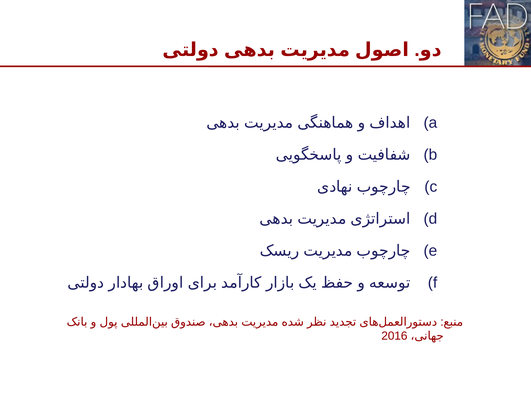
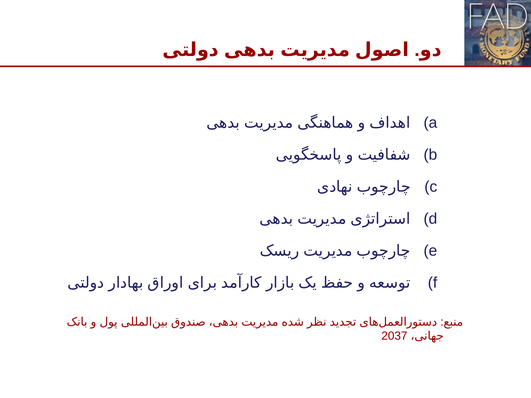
2016: 2016 -> 2037
